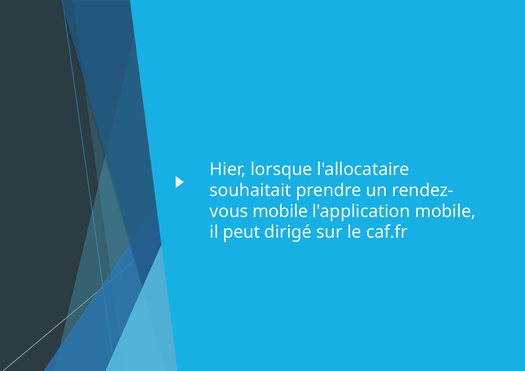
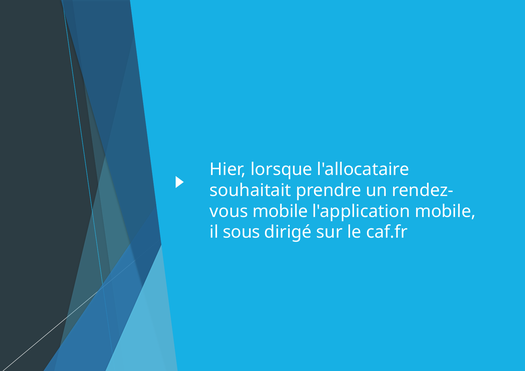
peut: peut -> sous
